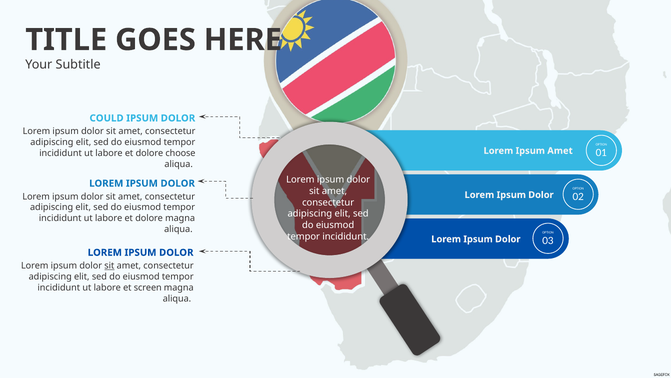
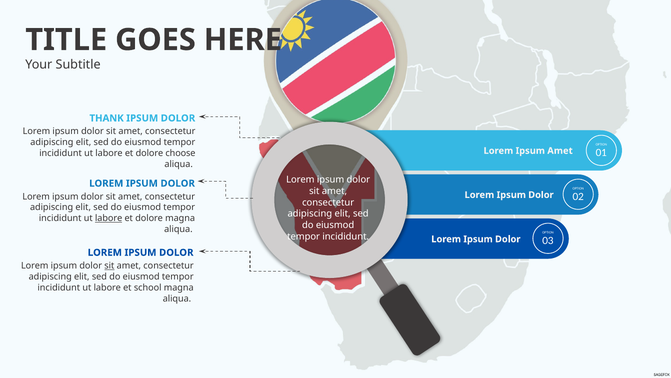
COULD: COULD -> THANK
labore at (109, 218) underline: none -> present
screen: screen -> school
